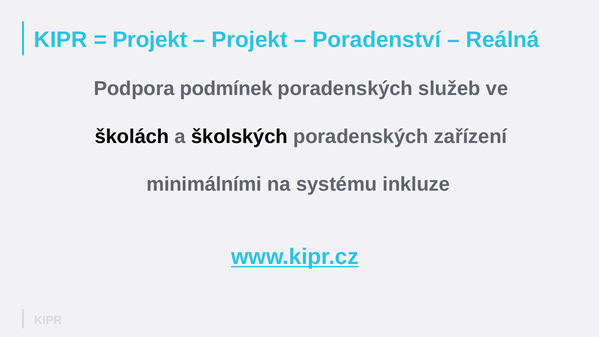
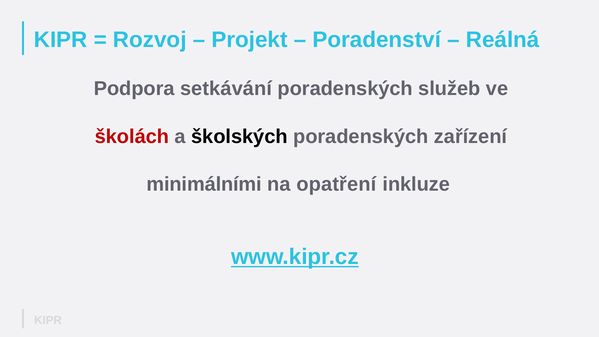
Projekt at (150, 40): Projekt -> Rozvoj
podmínek: podmínek -> setkávání
školách colour: black -> red
systému: systému -> opatření
